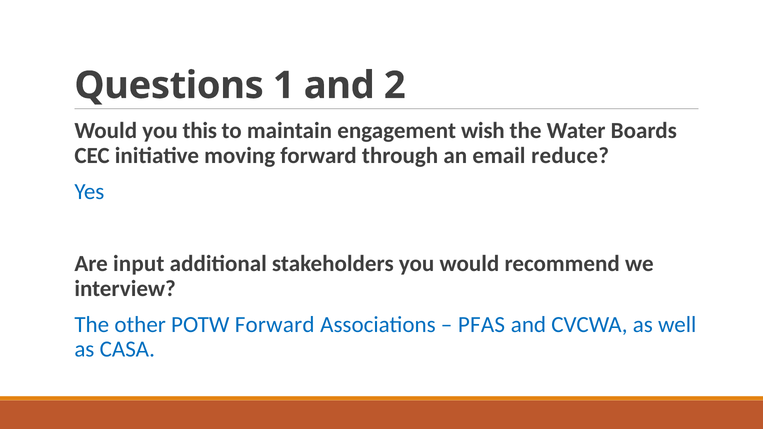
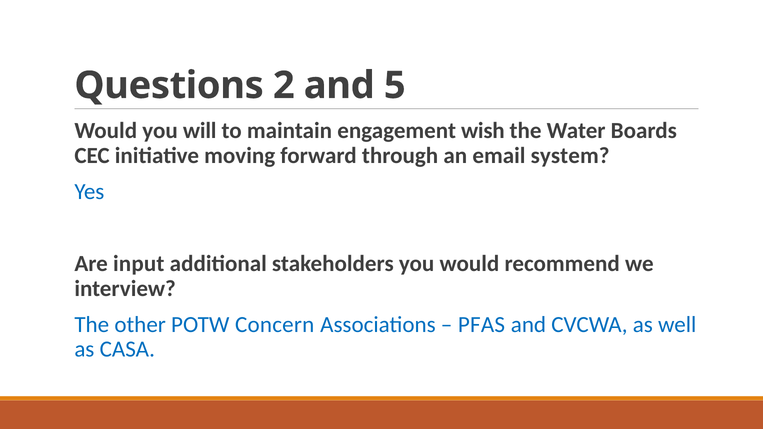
1: 1 -> 2
2: 2 -> 5
this: this -> will
reduce: reduce -> system
POTW Forward: Forward -> Concern
